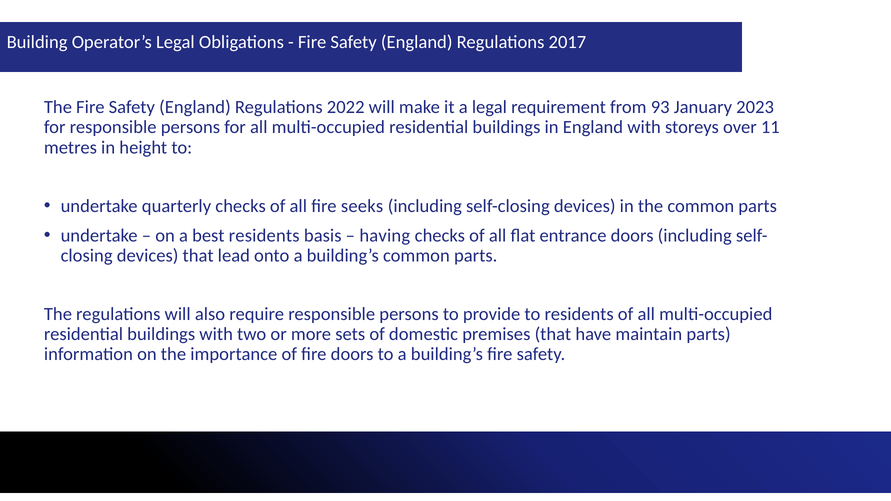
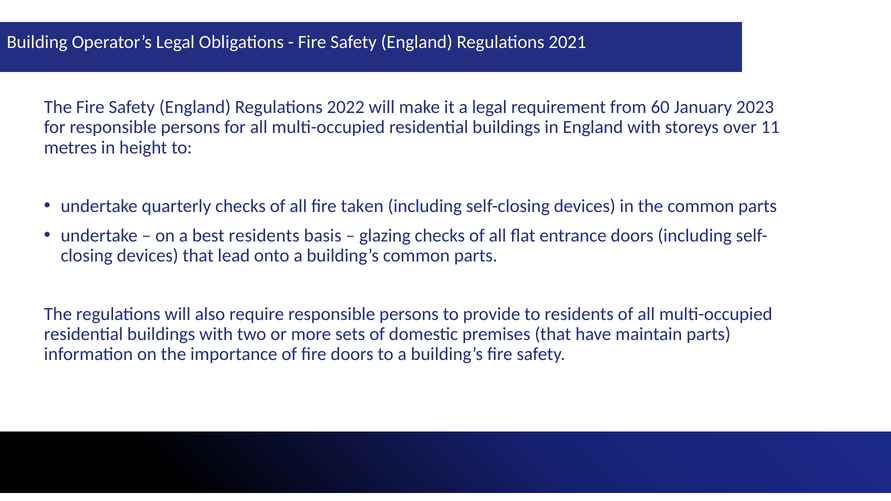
2017: 2017 -> 2021
93: 93 -> 60
seeks: seeks -> taken
having: having -> glazing
